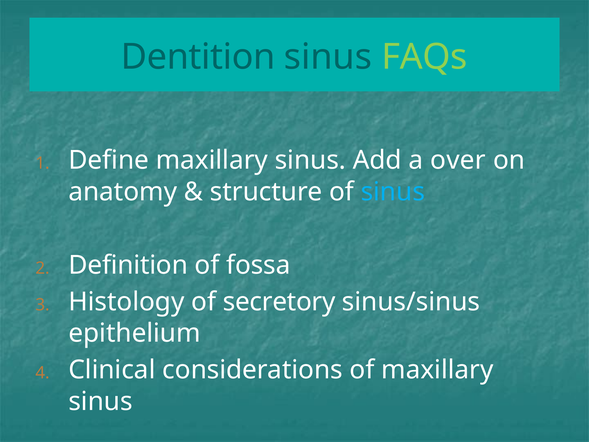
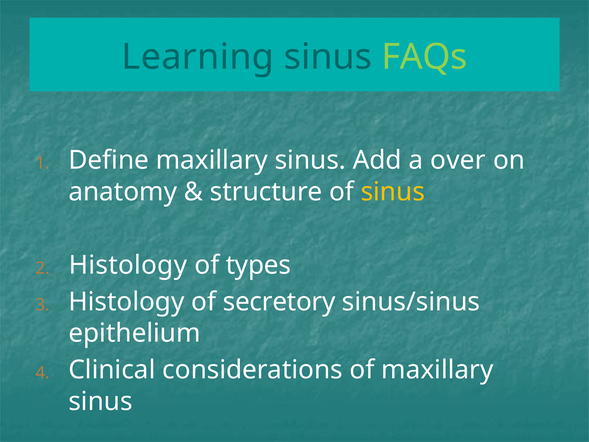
Dentition: Dentition -> Learning
sinus at (393, 192) colour: light blue -> yellow
Definition at (128, 265): Definition -> Histology
fossa: fossa -> types
